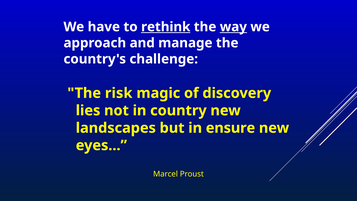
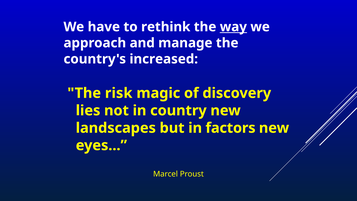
rethink underline: present -> none
challenge: challenge -> increased
ensure: ensure -> factors
